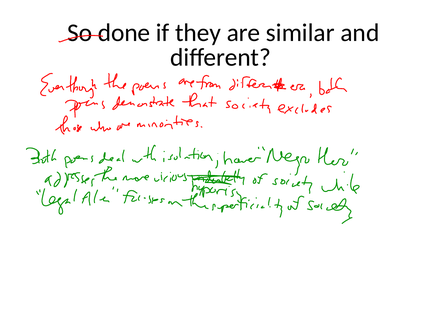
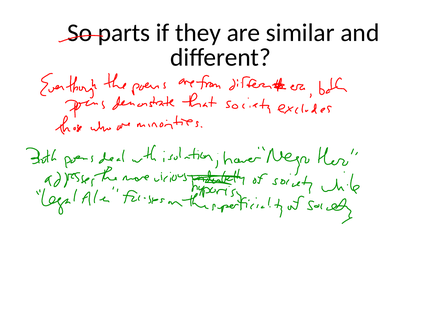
done: done -> parts
